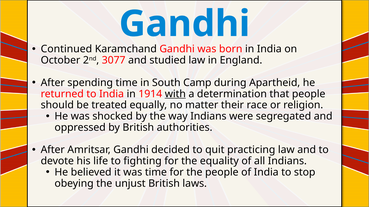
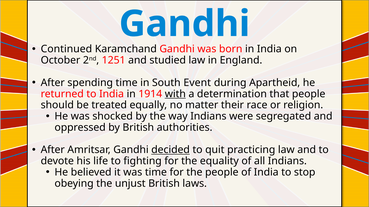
3077: 3077 -> 1251
Camp: Camp -> Event
decided underline: none -> present
